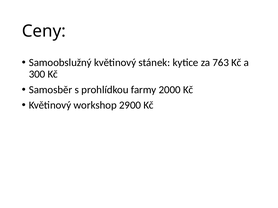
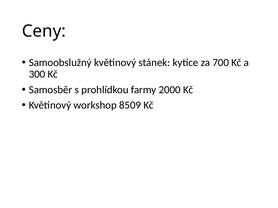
763: 763 -> 700
2900: 2900 -> 8509
